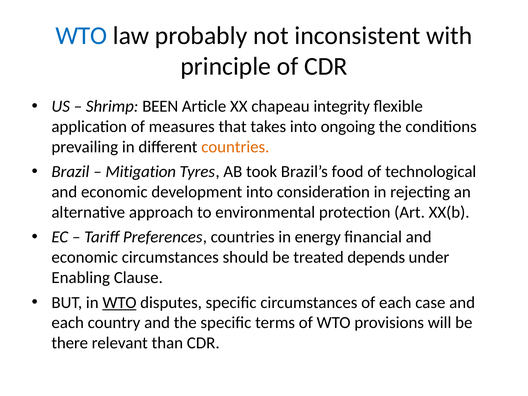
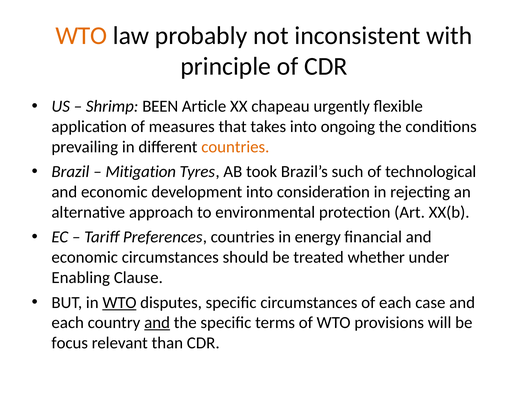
WTO at (81, 36) colour: blue -> orange
integrity: integrity -> urgently
food: food -> such
depends: depends -> whether
and at (157, 323) underline: none -> present
there: there -> focus
